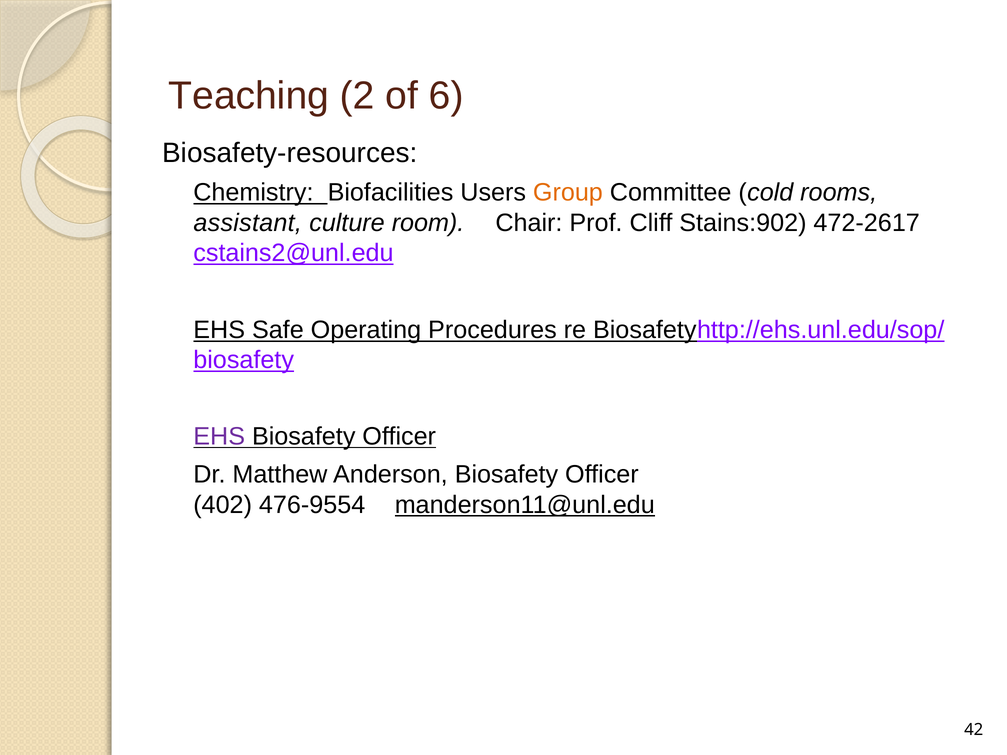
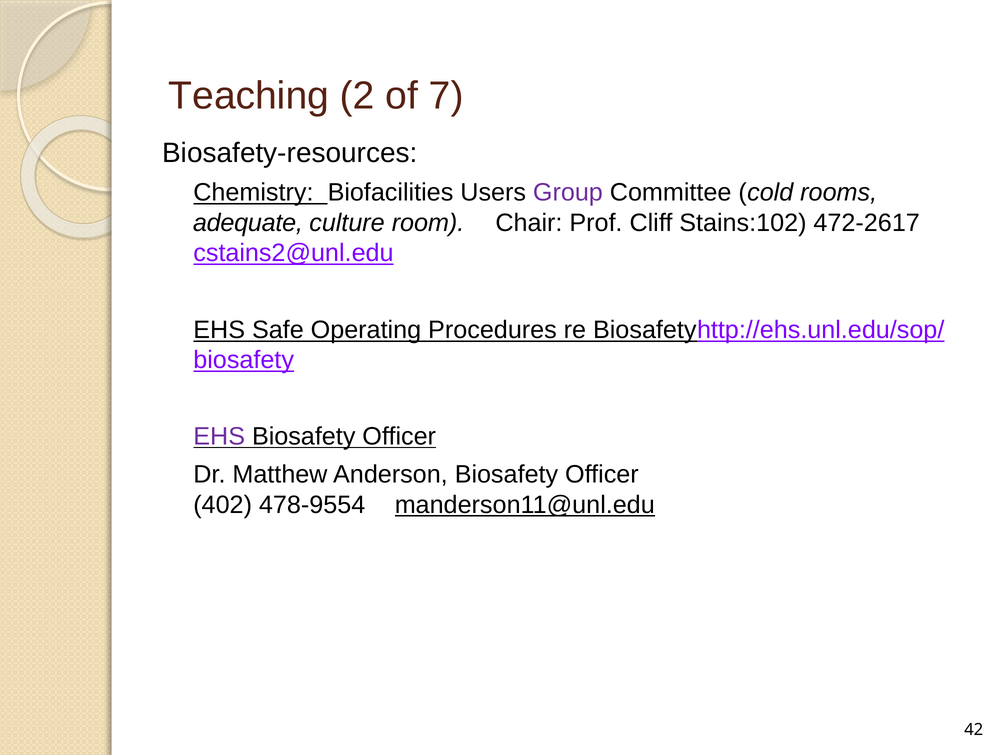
6: 6 -> 7
Group colour: orange -> purple
assistant: assistant -> adequate
Stains:902: Stains:902 -> Stains:102
476-9554: 476-9554 -> 478-9554
